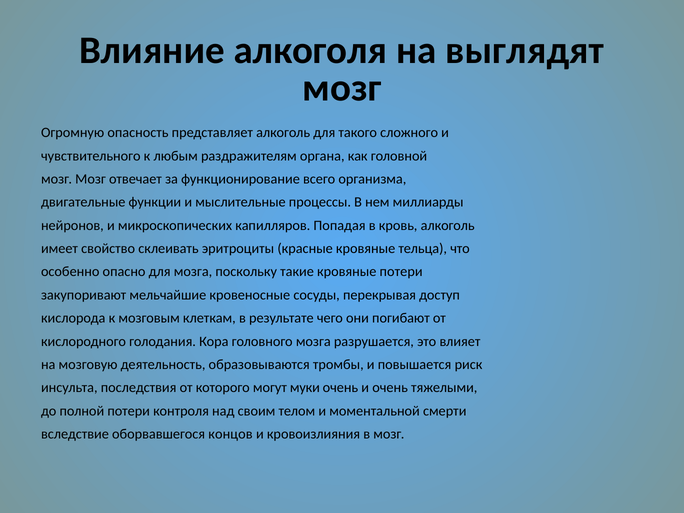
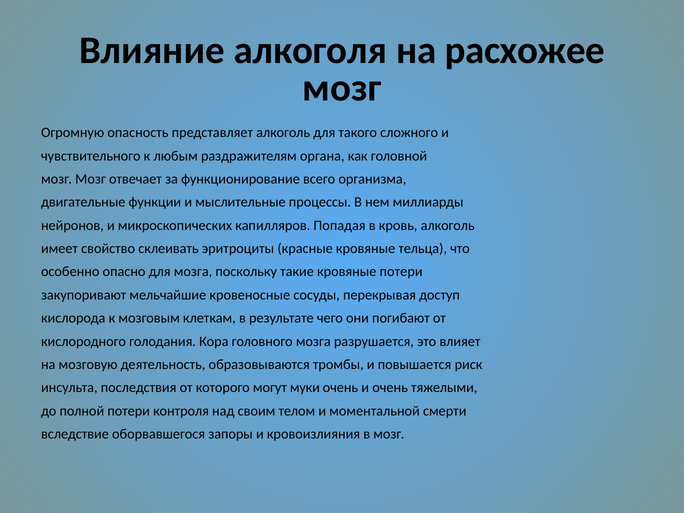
выглядят: выглядят -> расхожее
концов: концов -> запоры
